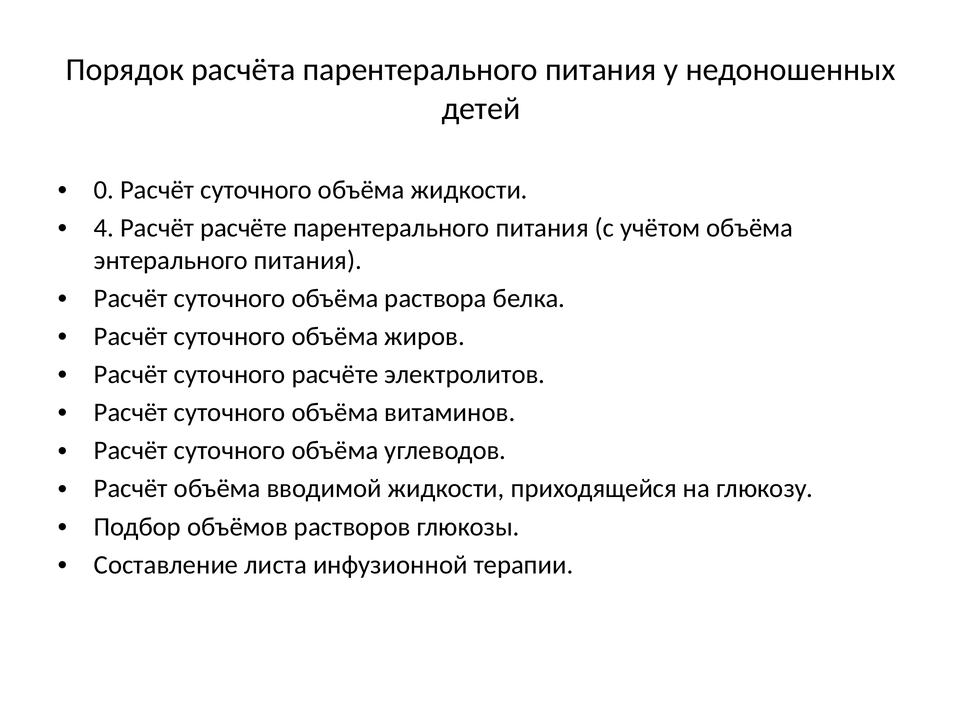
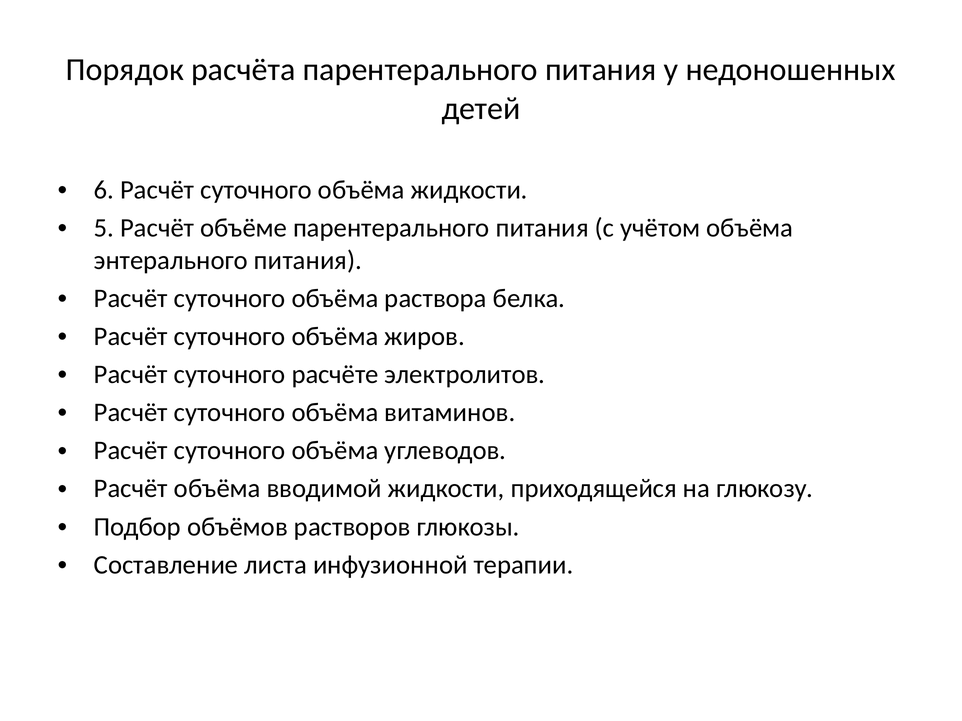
0: 0 -> 6
4: 4 -> 5
Расчёт расчёте: расчёте -> объёме
